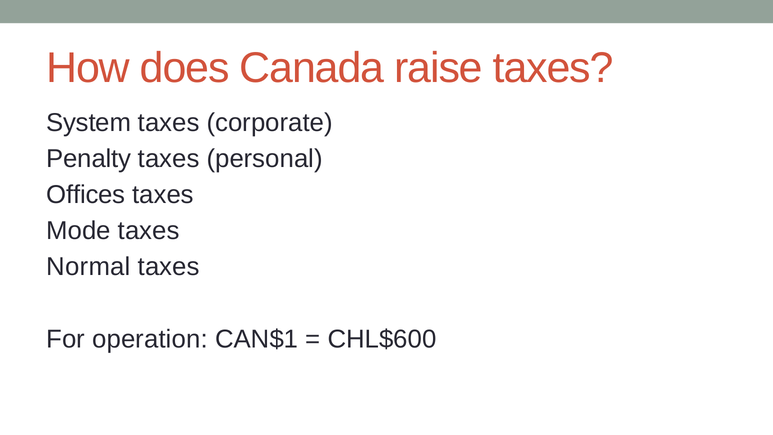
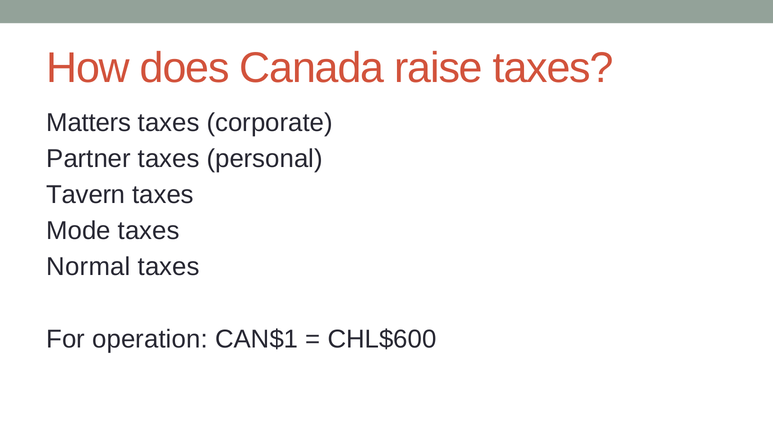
System: System -> Matters
Penalty: Penalty -> Partner
Offices: Offices -> Tavern
